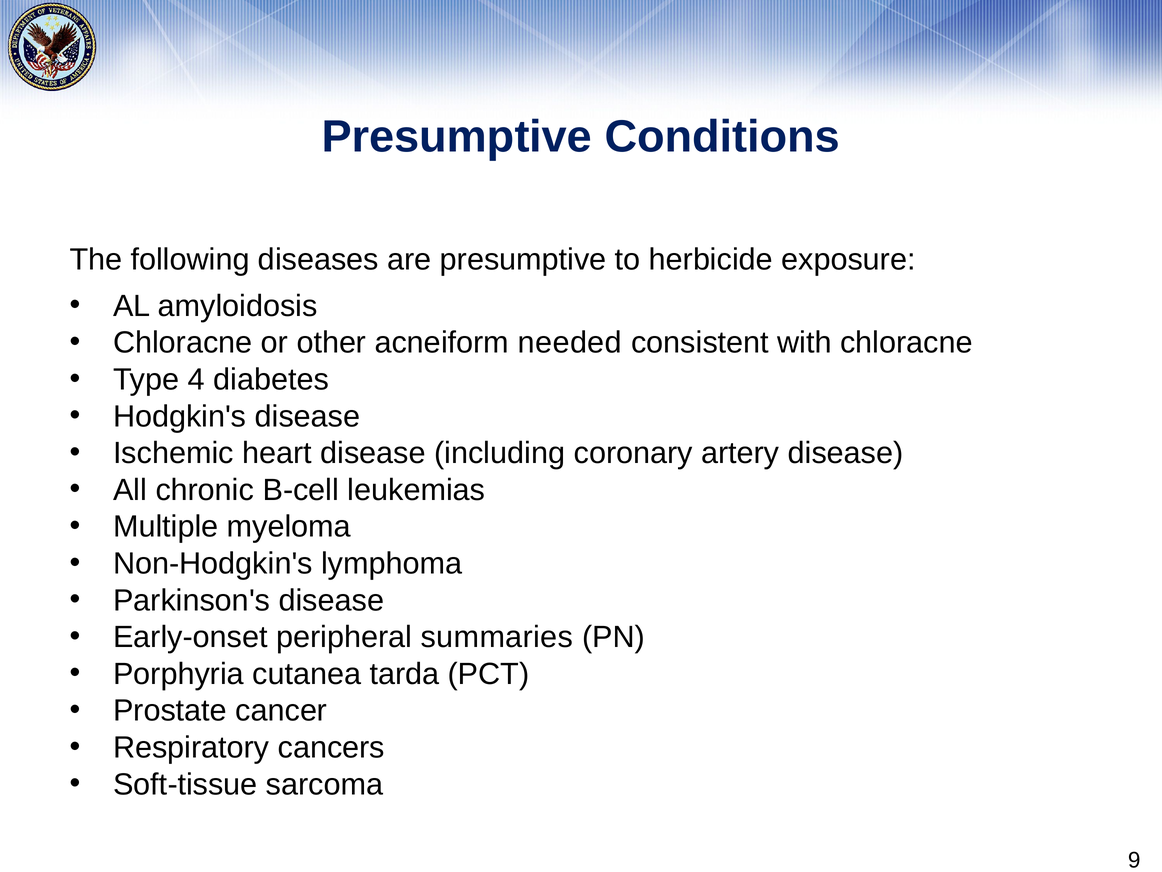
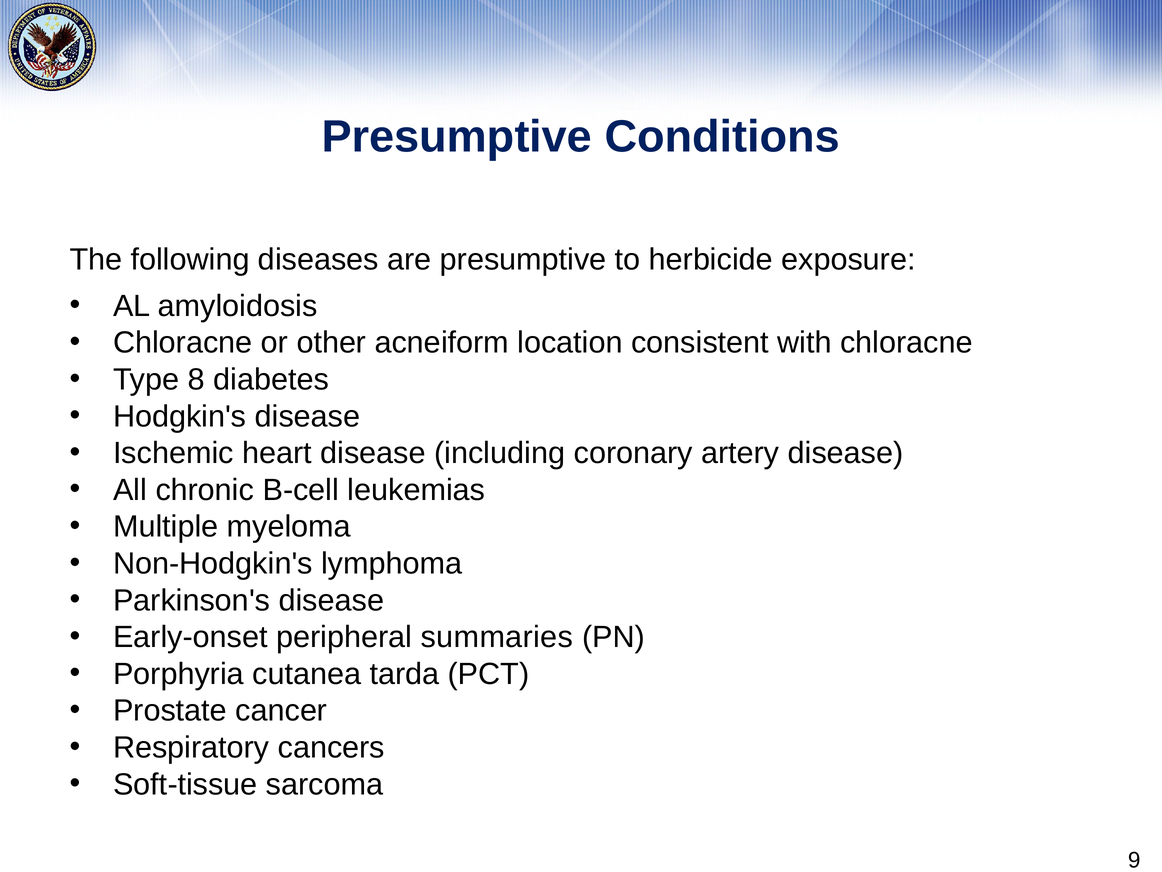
needed: needed -> location
4: 4 -> 8
